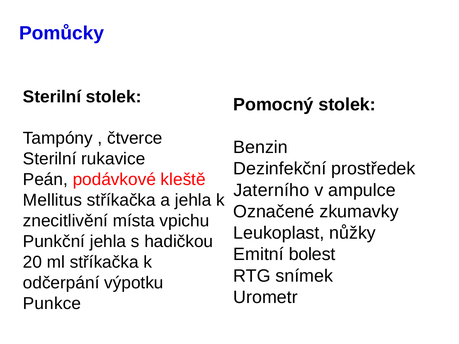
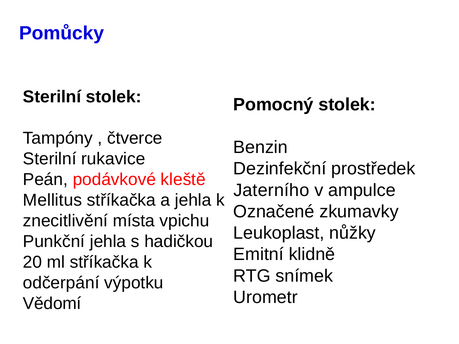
bolest: bolest -> klidně
Punkce: Punkce -> Vědomí
